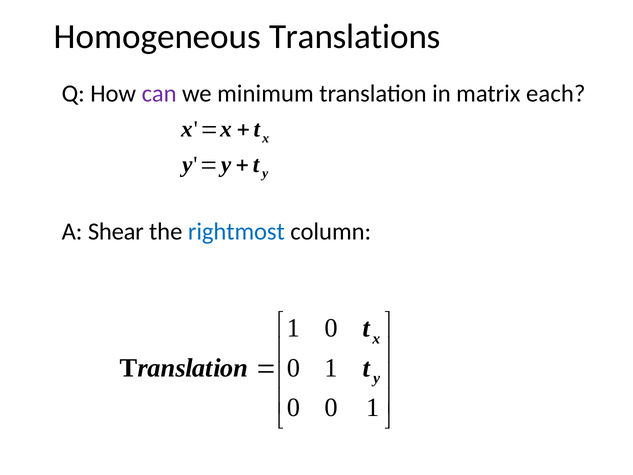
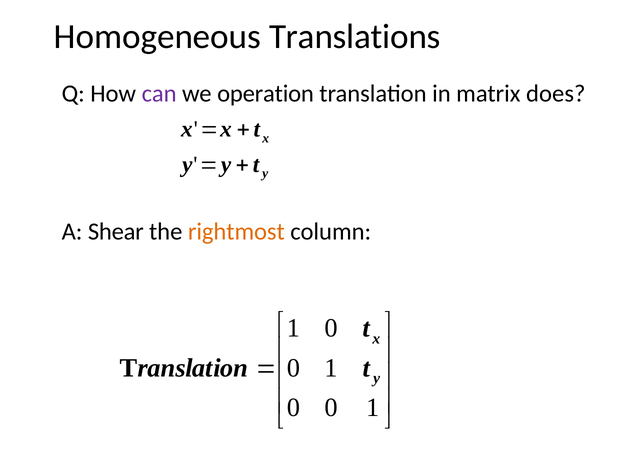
minimum: minimum -> operation
each: each -> does
rightmost colour: blue -> orange
